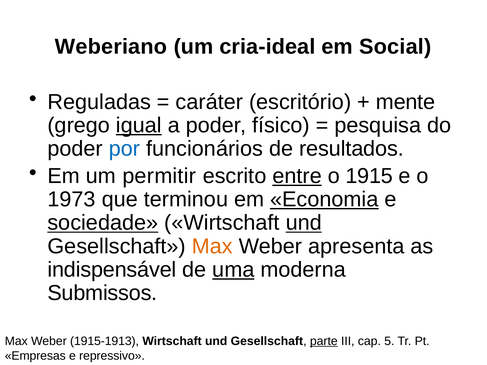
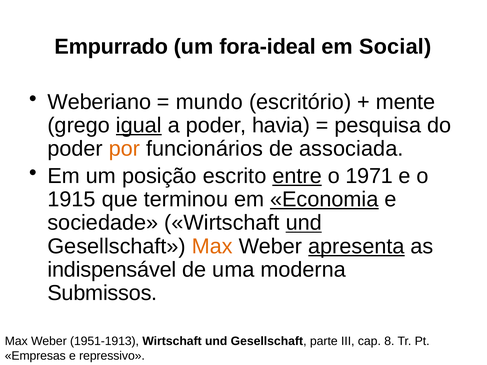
Weberiano: Weberiano -> Empurrado
cria-ideal: cria-ideal -> fora-ideal
Reguladas: Reguladas -> Weberiano
caráter: caráter -> mundo
físico: físico -> havia
por colour: blue -> orange
resultados: resultados -> associada
permitir: permitir -> posição
1915: 1915 -> 1971
1973: 1973 -> 1915
sociedade underline: present -> none
apresenta underline: none -> present
uma underline: present -> none
1915-1913: 1915-1913 -> 1951-1913
parte underline: present -> none
5: 5 -> 8
